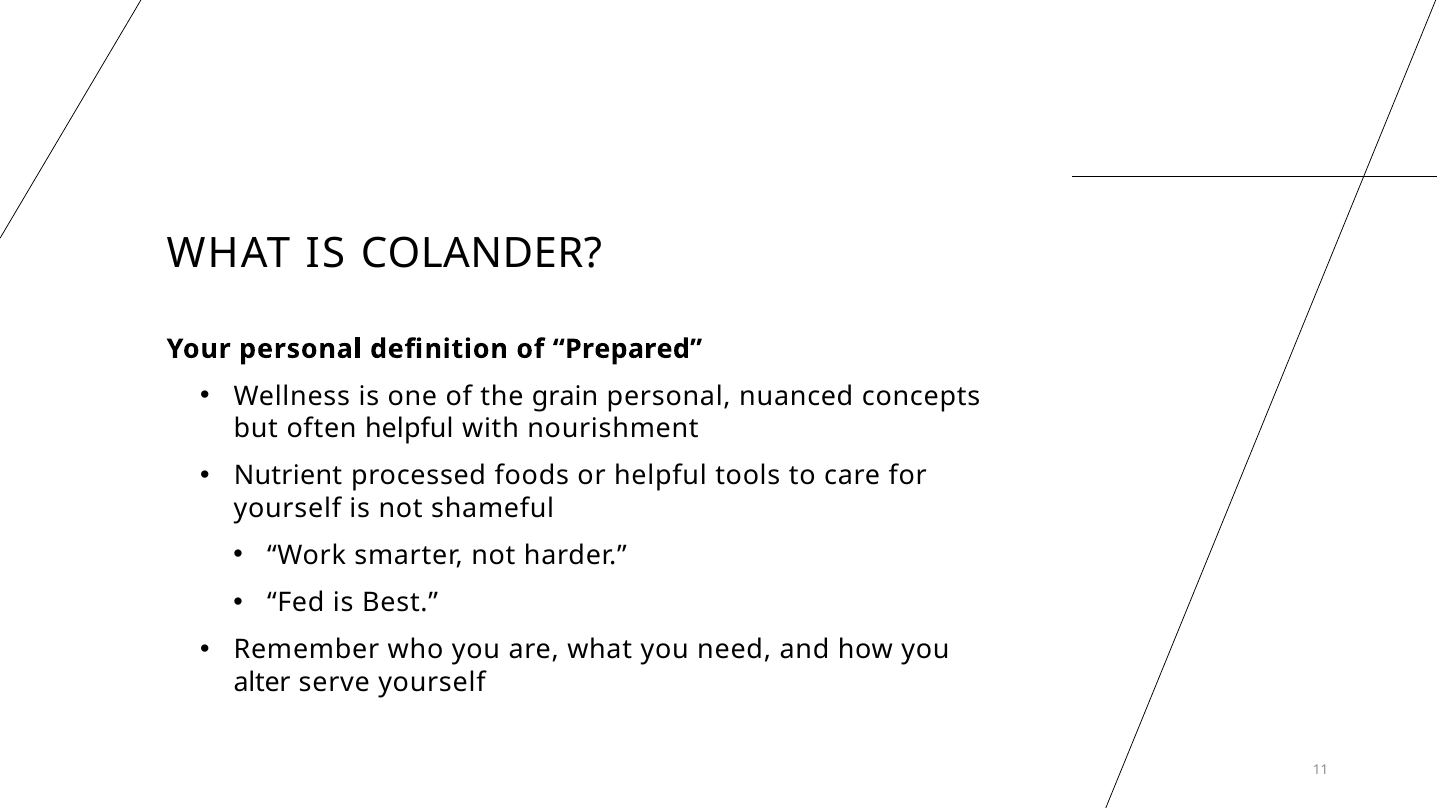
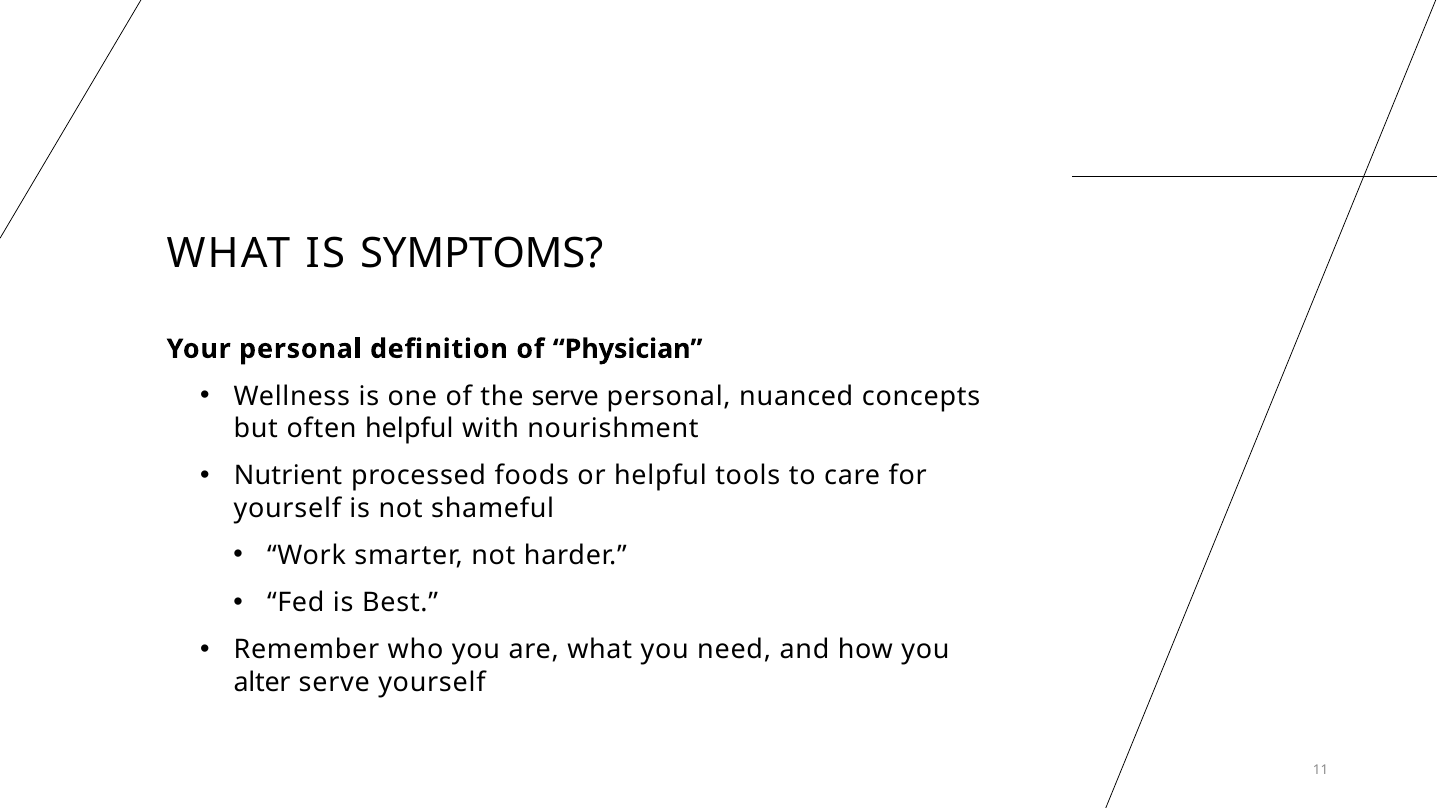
COLANDER: COLANDER -> SYMPTOMS
Prepared: Prepared -> Physician
the grain: grain -> serve
